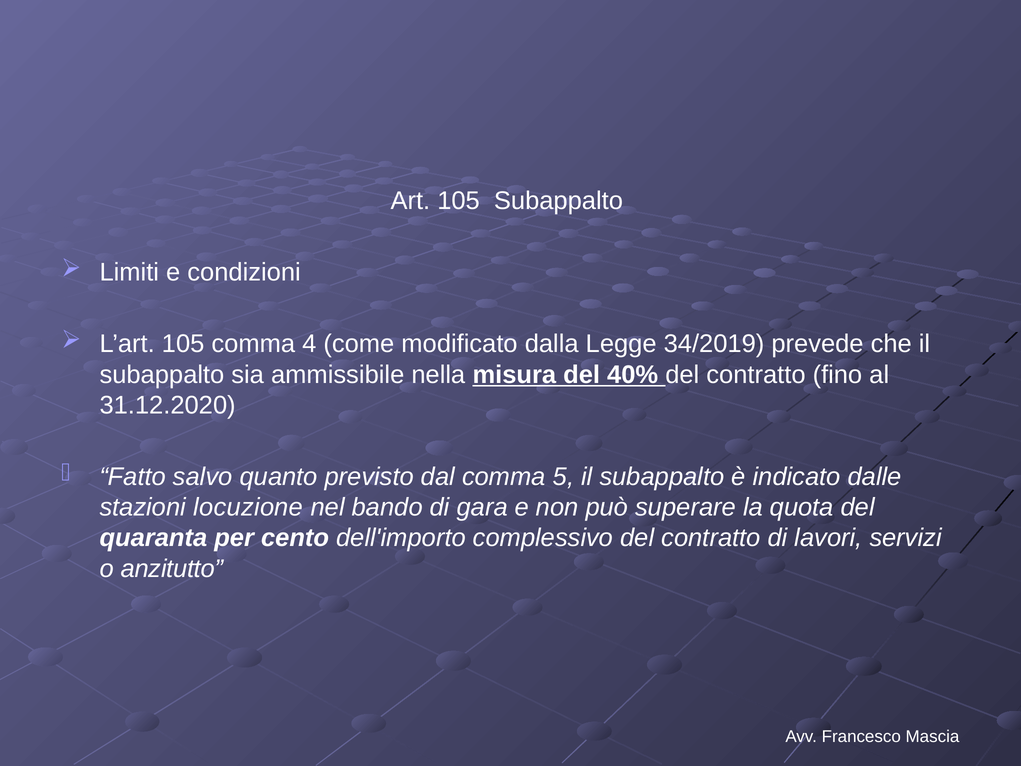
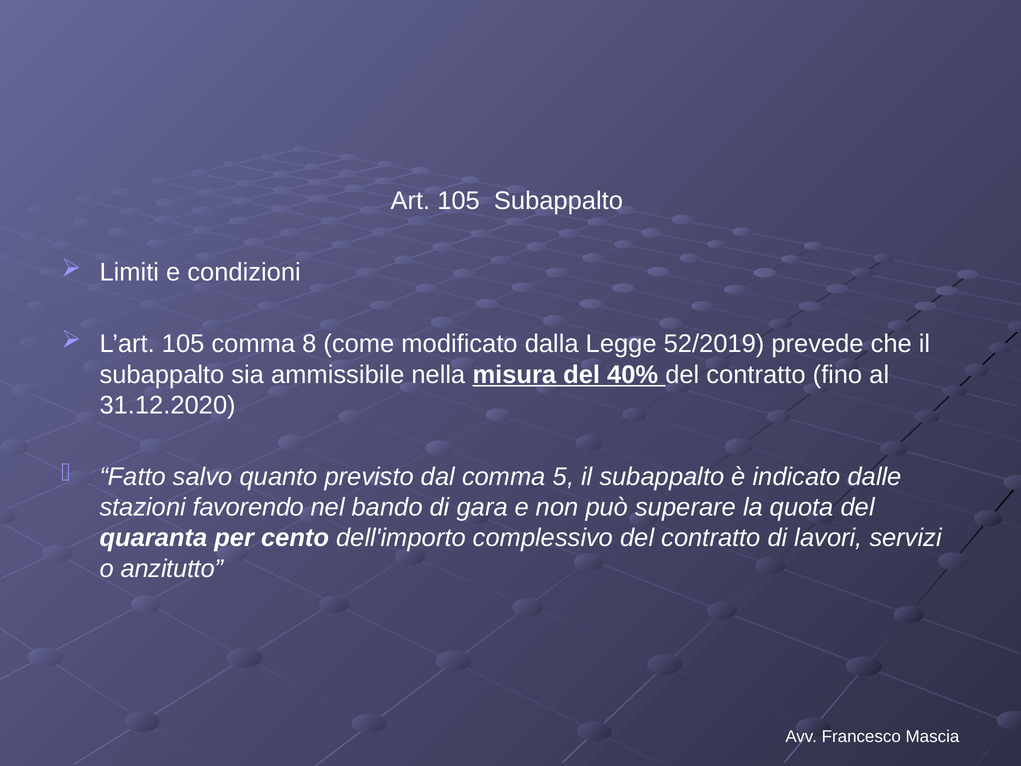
4: 4 -> 8
34/2019: 34/2019 -> 52/2019
locuzione: locuzione -> favorendo
